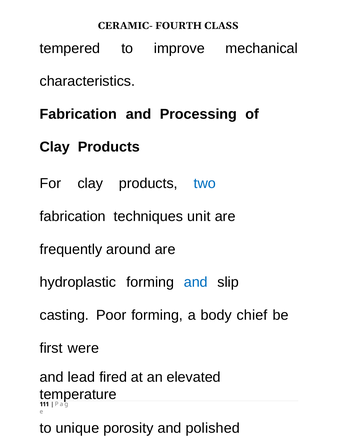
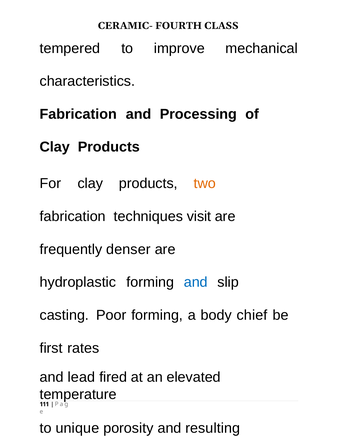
two colour: blue -> orange
unit: unit -> visit
around: around -> denser
were: were -> rates
polished: polished -> resulting
